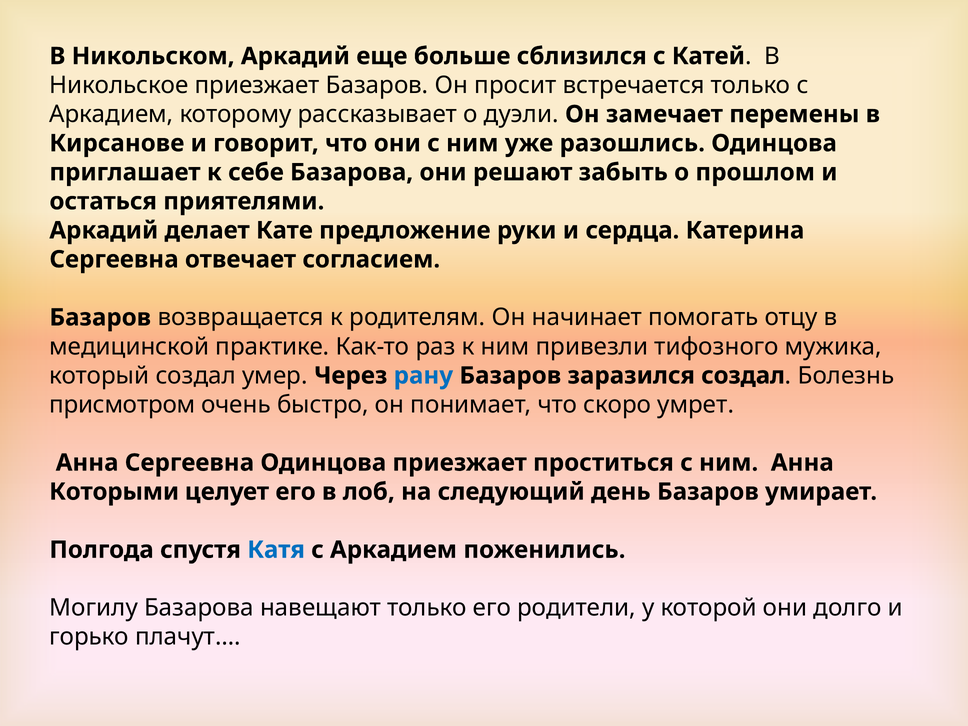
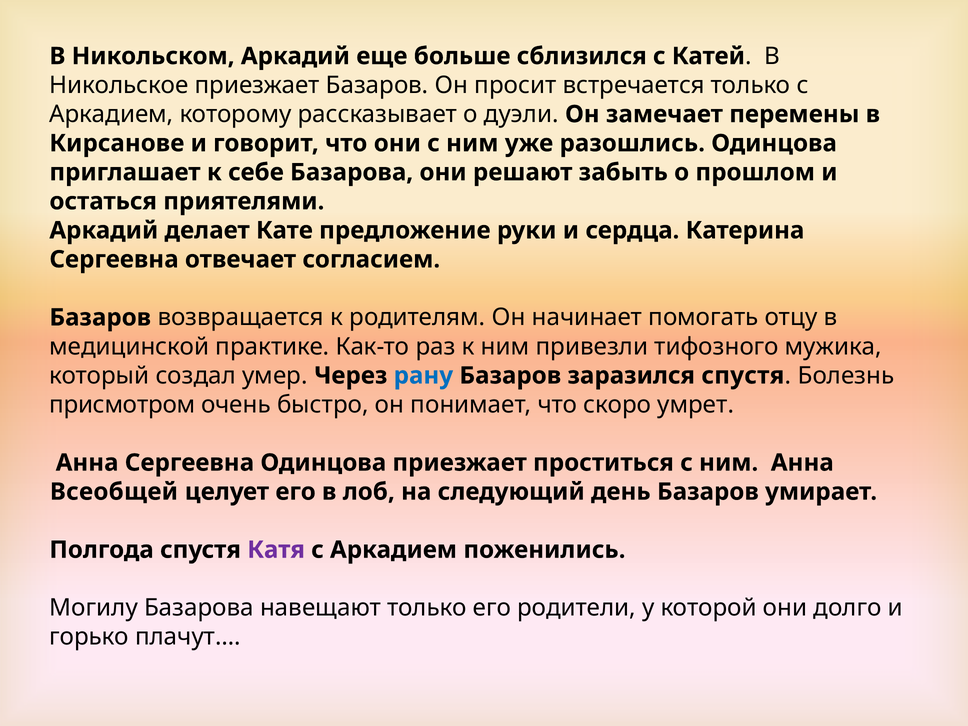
заразился создал: создал -> спустя
Которыми: Которыми -> Всеобщей
Катя colour: blue -> purple
